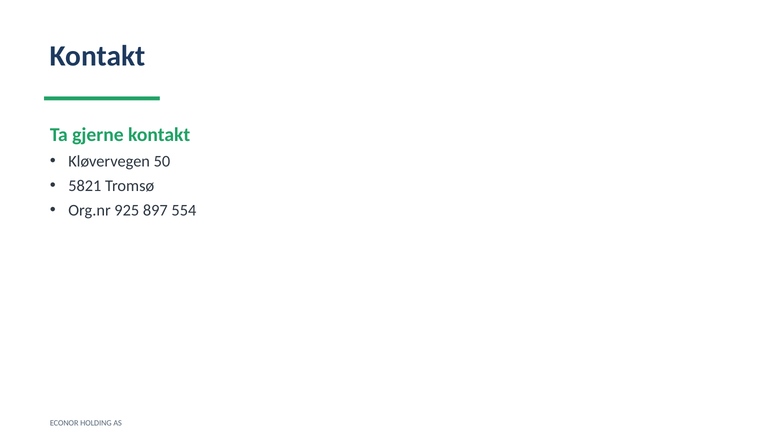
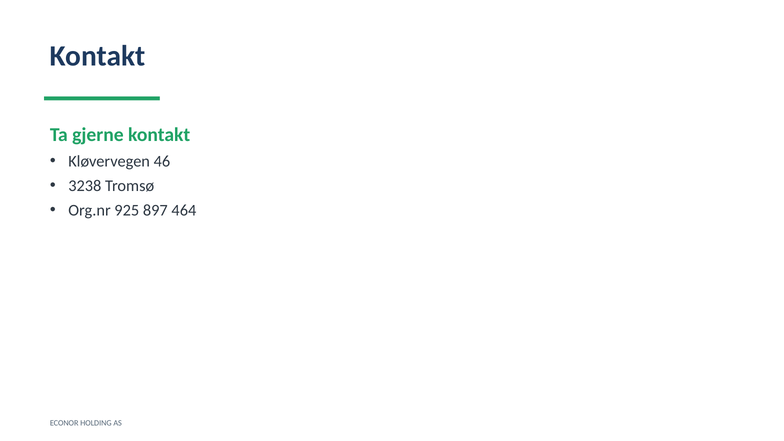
50: 50 -> 46
5821: 5821 -> 3238
554: 554 -> 464
